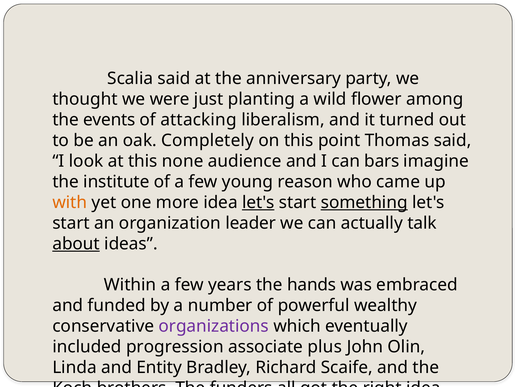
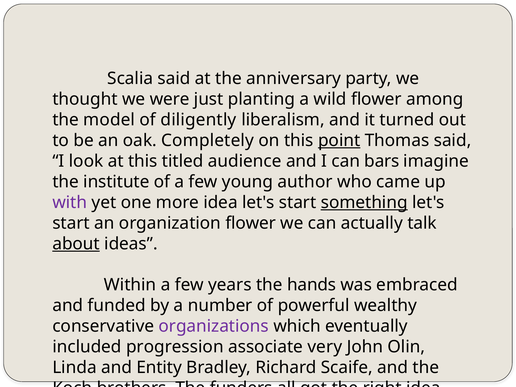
events: events -> model
attacking: attacking -> diligently
point underline: none -> present
none: none -> titled
reason: reason -> author
with colour: orange -> purple
let's at (258, 202) underline: present -> none
organization leader: leader -> flower
plus: plus -> very
